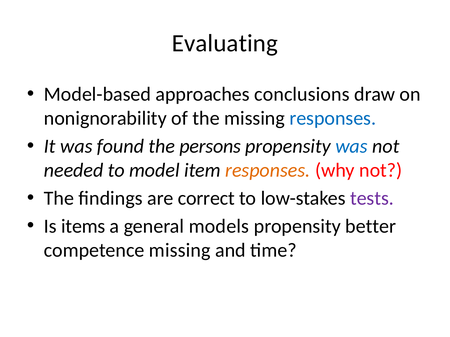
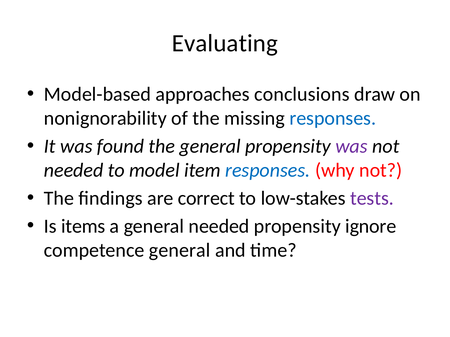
the persons: persons -> general
was at (352, 146) colour: blue -> purple
responses at (268, 170) colour: orange -> blue
general models: models -> needed
better: better -> ignore
competence missing: missing -> general
